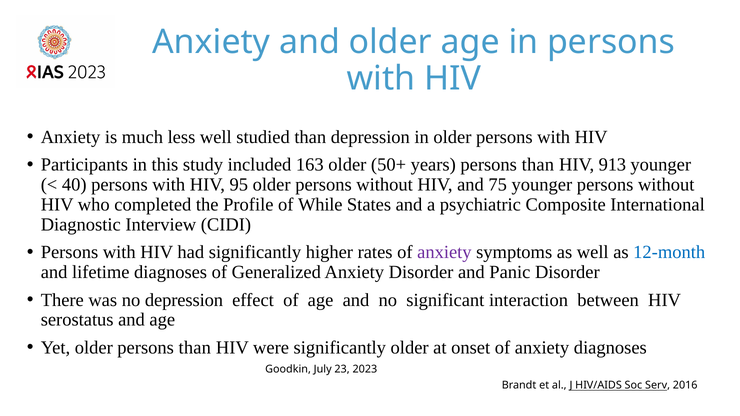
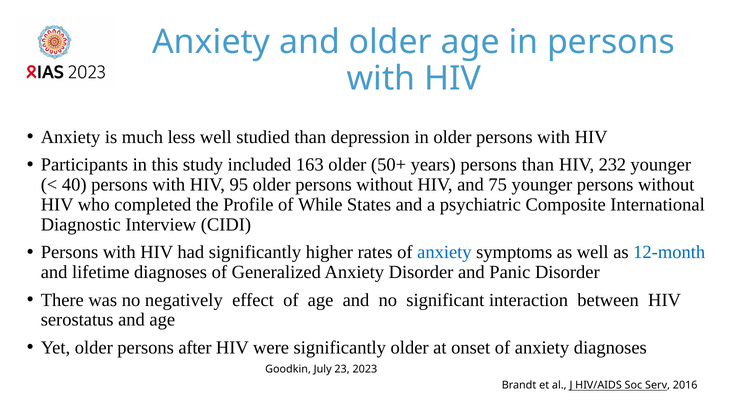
913: 913 -> 232
anxiety at (444, 252) colour: purple -> blue
no depression: depression -> negatively
older persons than: than -> after
